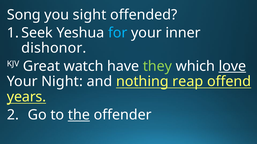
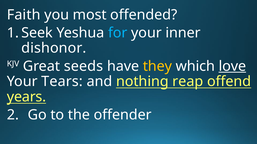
Song: Song -> Faith
sight: sight -> most
watch: watch -> seeds
they colour: light green -> yellow
Night: Night -> Tears
the underline: present -> none
